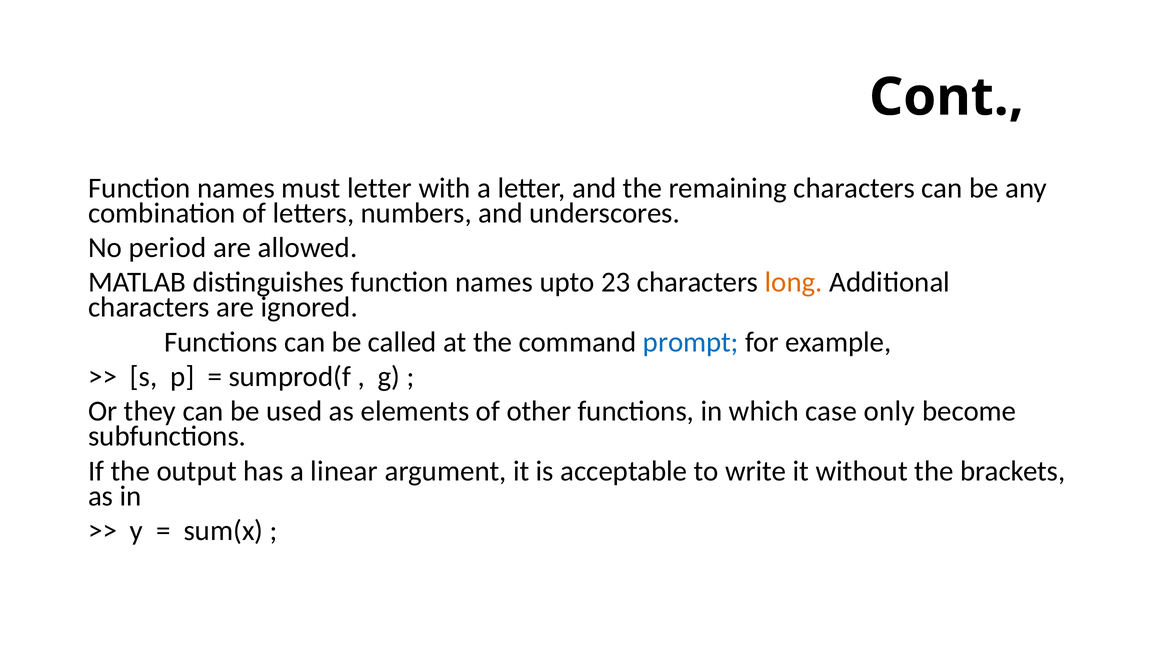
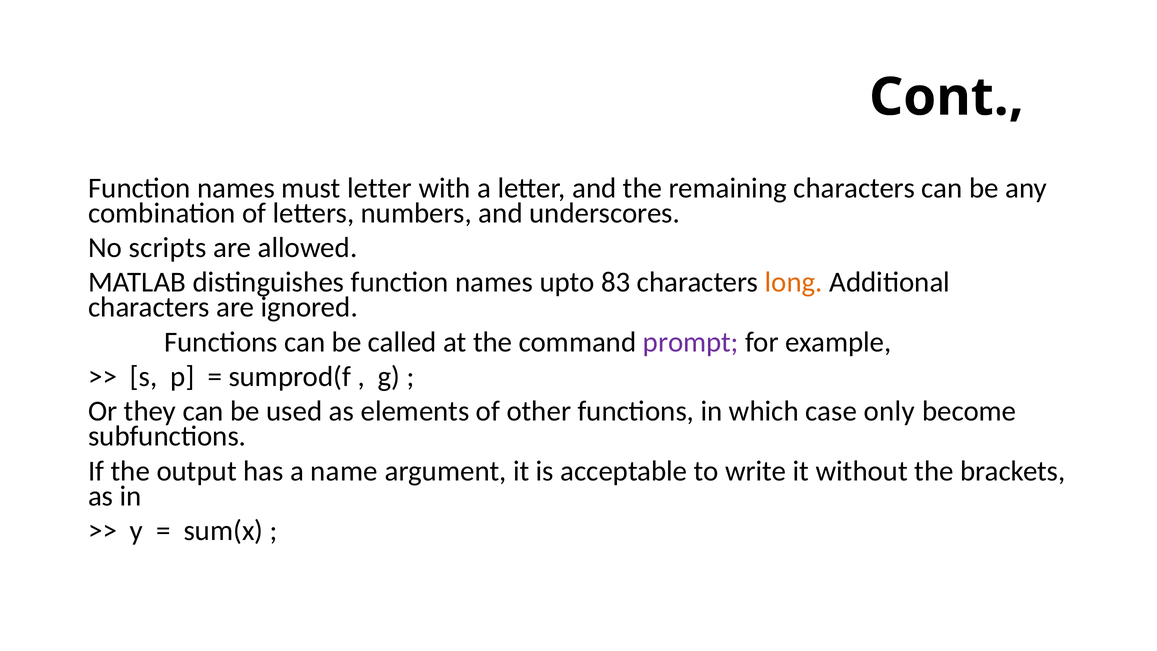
period: period -> scripts
23: 23 -> 83
prompt colour: blue -> purple
linear: linear -> name
